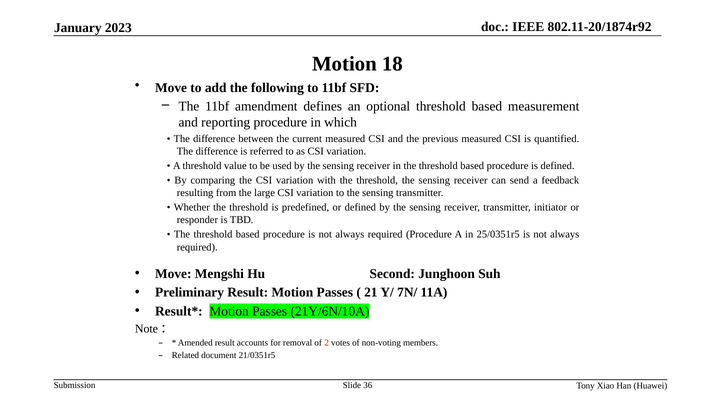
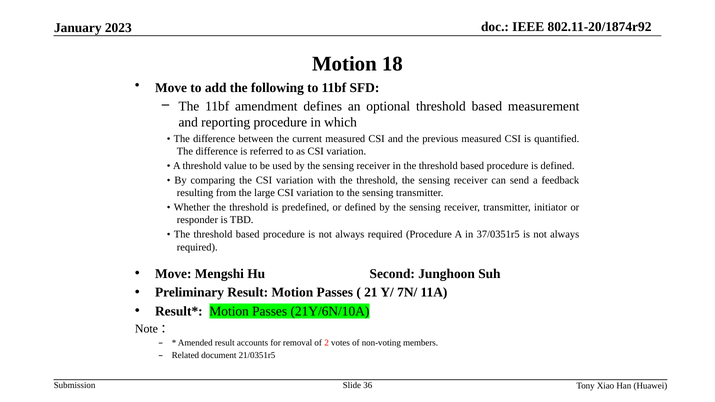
25/0351r5: 25/0351r5 -> 37/0351r5
